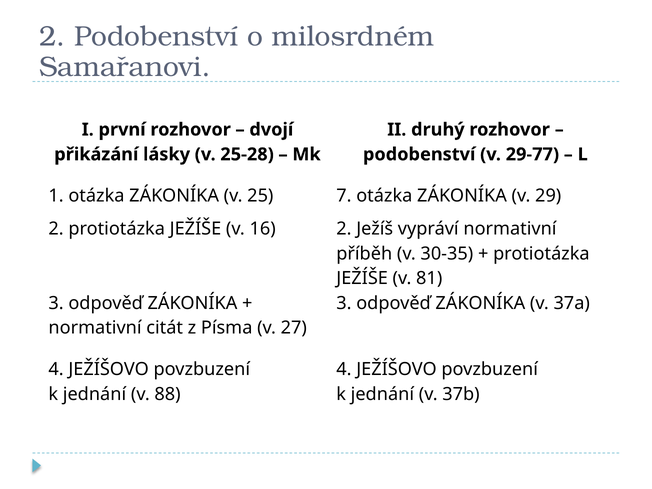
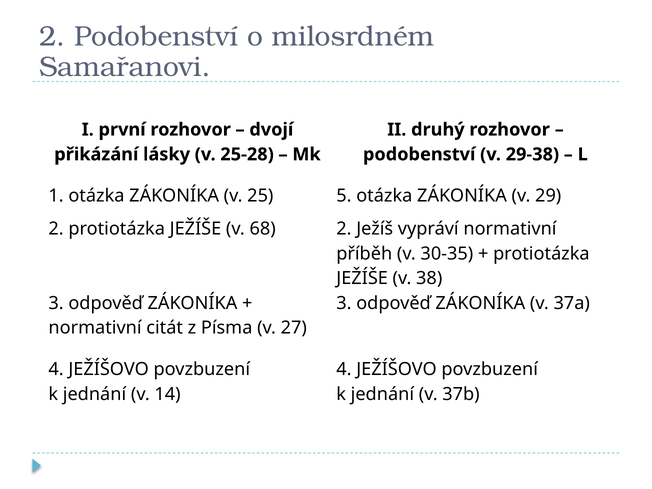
29-77: 29-77 -> 29-38
7: 7 -> 5
16: 16 -> 68
81: 81 -> 38
88: 88 -> 14
